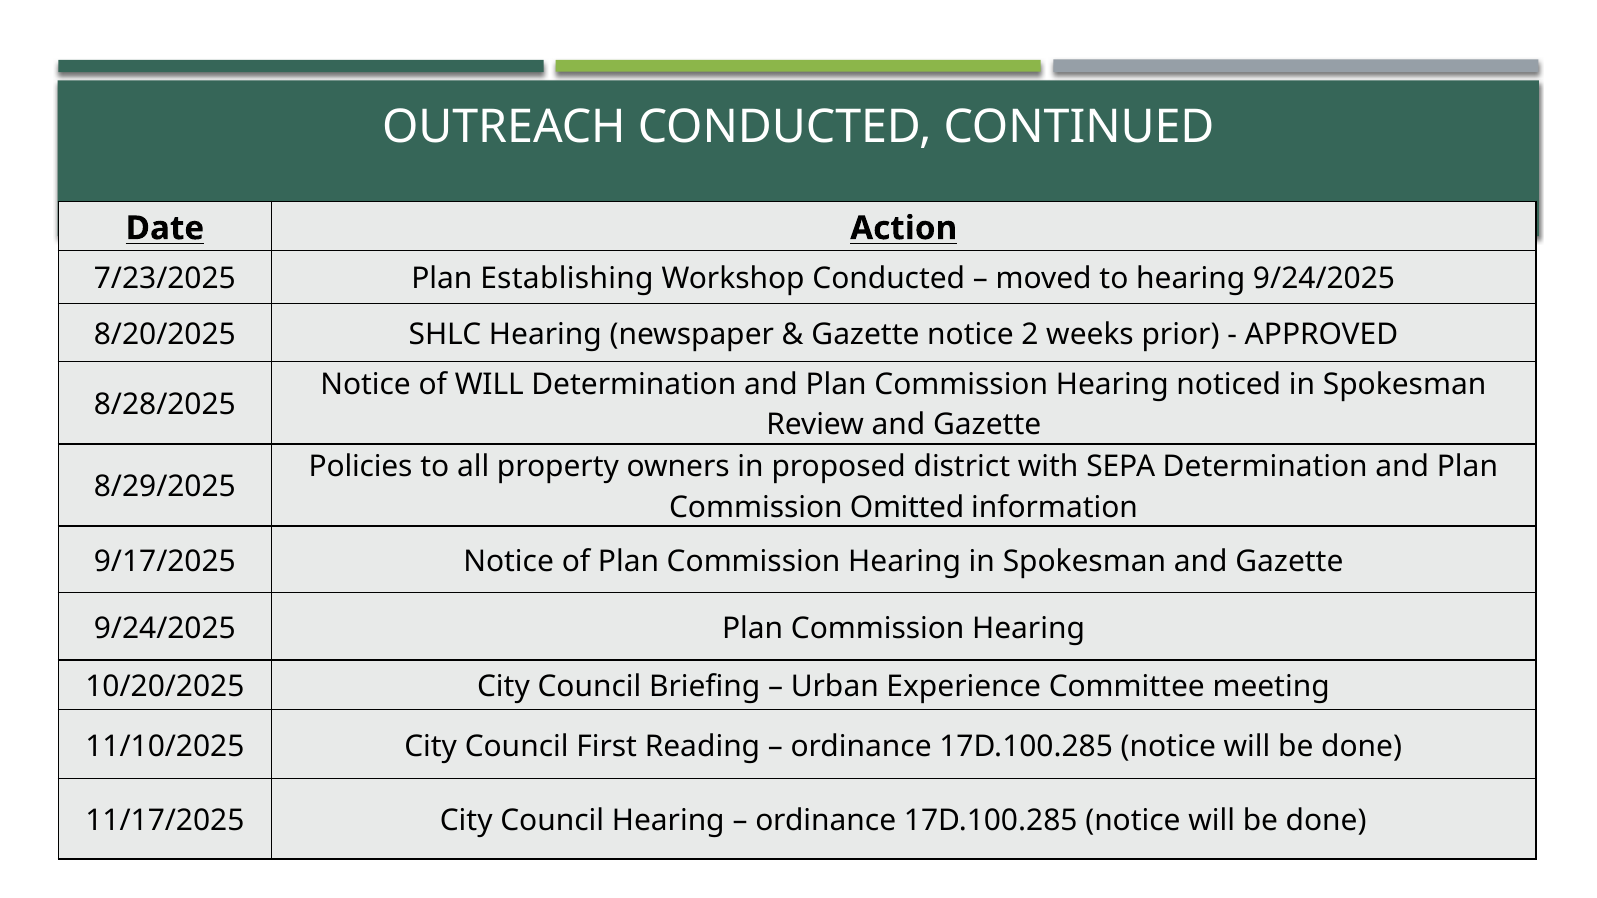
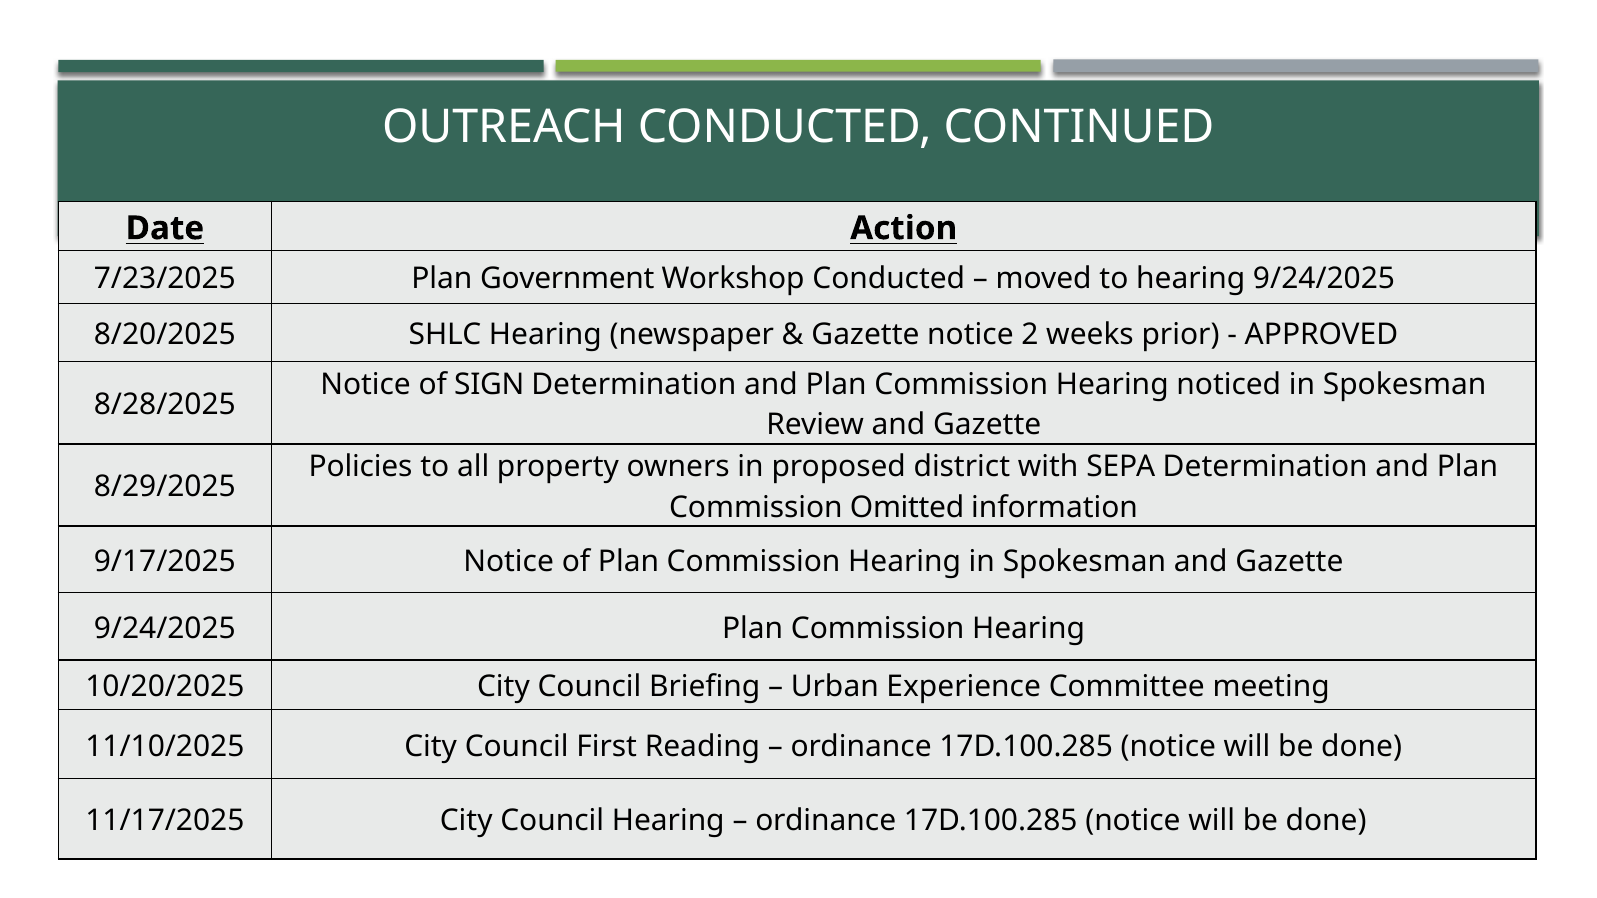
Establishing: Establishing -> Government
of WILL: WILL -> SIGN
